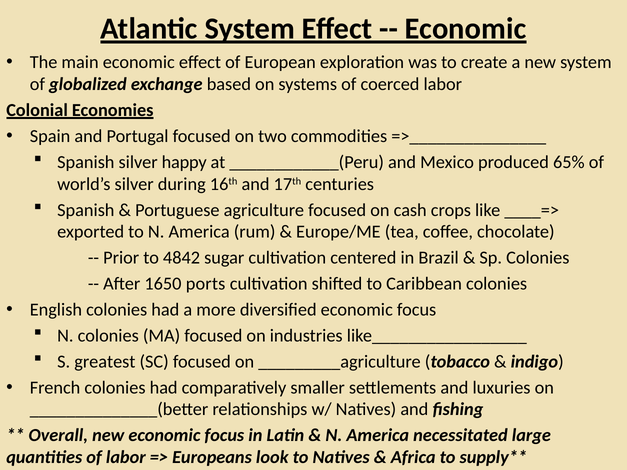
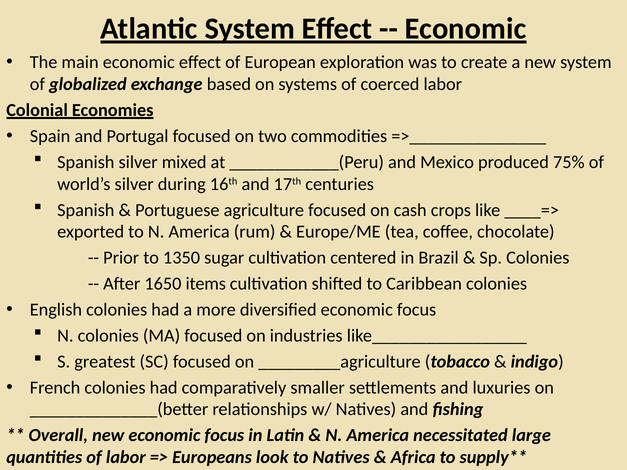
happy: happy -> mixed
65%: 65% -> 75%
4842: 4842 -> 1350
ports: ports -> items
